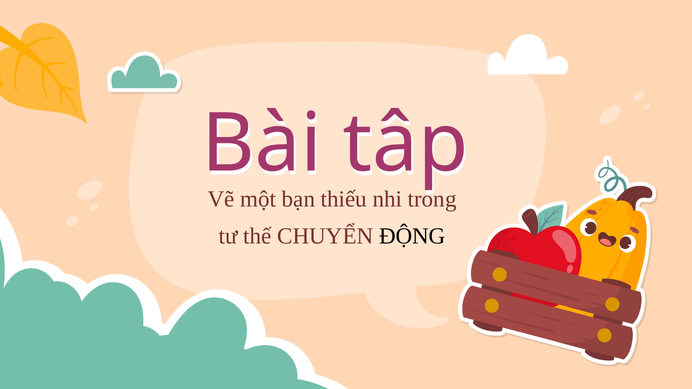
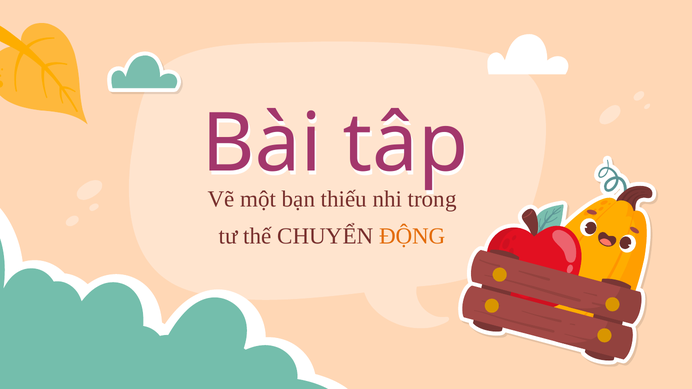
ĐỘNG colour: black -> orange
